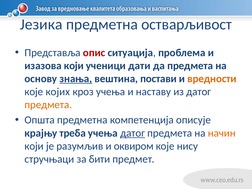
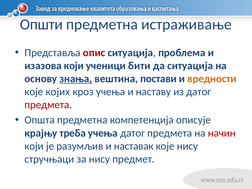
Језика: Језика -> Општи
остварљивост: остварљивост -> истраживање
дати: дати -> бити
да предмета: предмета -> ситуација
предмета at (48, 105) colour: orange -> red
датог at (133, 133) underline: present -> none
начин colour: orange -> red
оквиром: оквиром -> наставак
за бити: бити -> нису
